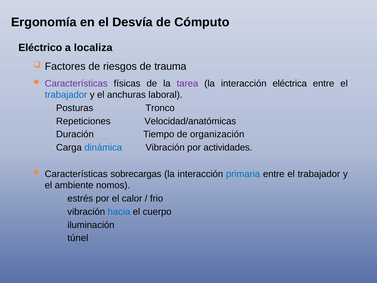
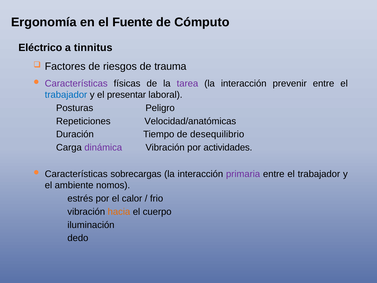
Desvía: Desvía -> Fuente
localiza: localiza -> tinnitus
eléctrica: eléctrica -> prevenir
anchuras: anchuras -> presentar
Tronco: Tronco -> Peligro
organización: organización -> desequilibrio
dinámica colour: blue -> purple
primaria colour: blue -> purple
hacia colour: blue -> orange
túnel: túnel -> dedo
